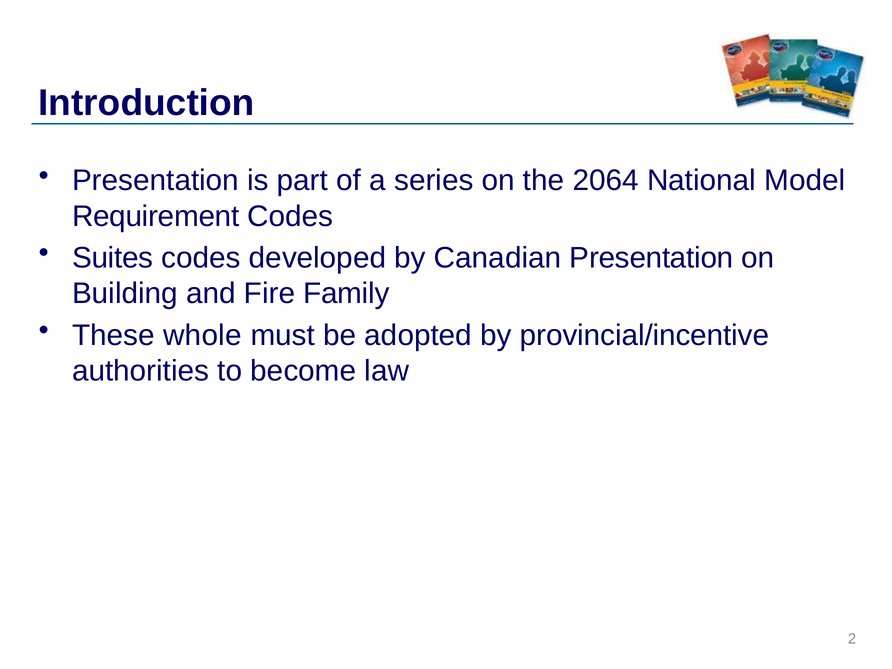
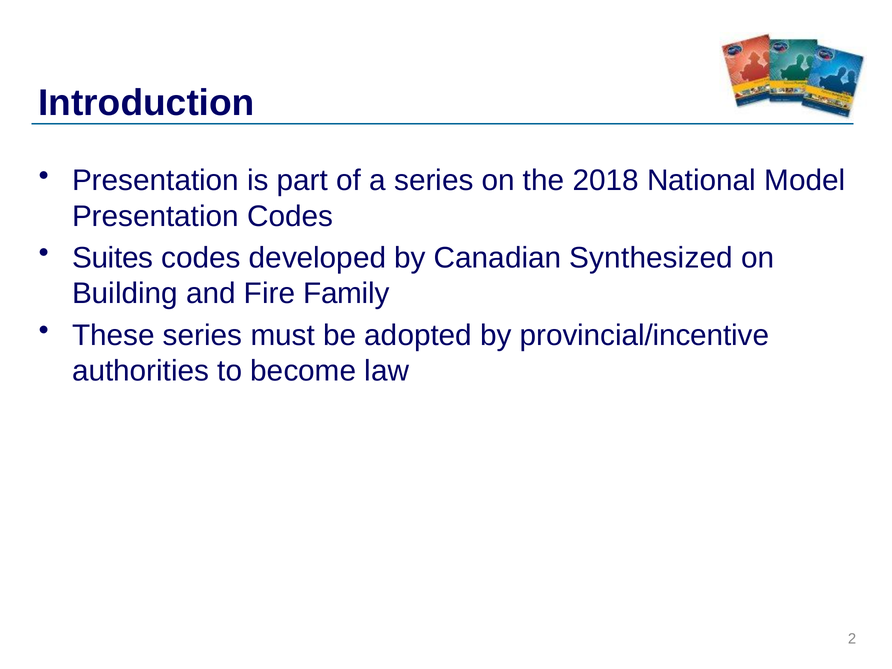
2064: 2064 -> 2018
Requirement at (156, 216): Requirement -> Presentation
Canadian Presentation: Presentation -> Synthesized
These whole: whole -> series
